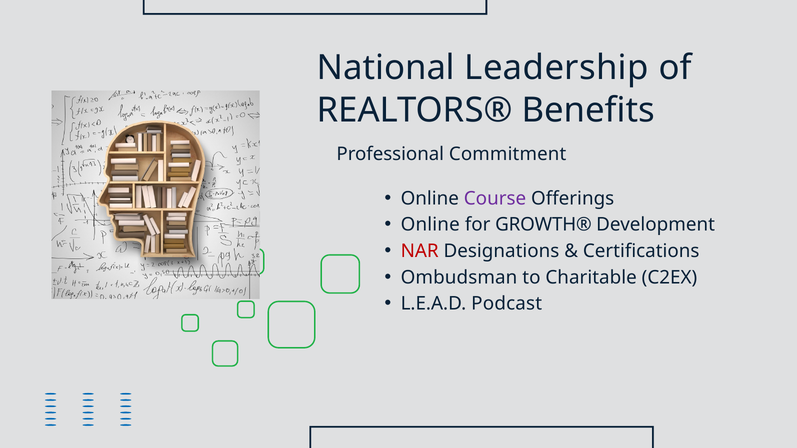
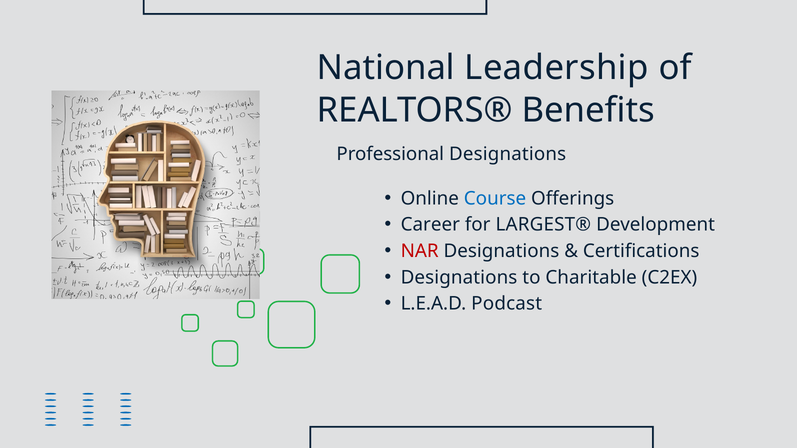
Professional Commitment: Commitment -> Designations
Course colour: purple -> blue
Online at (430, 225): Online -> Career
GROWTH®: GROWTH® -> LARGEST®
Ombudsman at (459, 278): Ombudsman -> Designations
